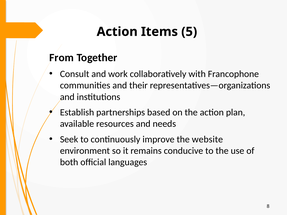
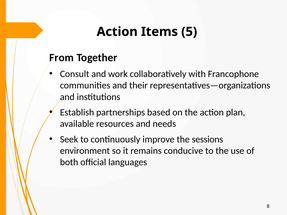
website: website -> sessions
